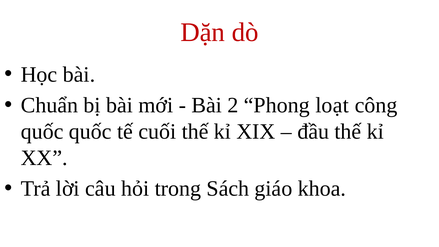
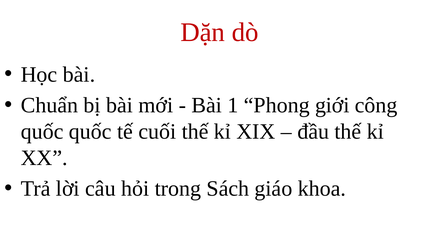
2: 2 -> 1
loạt: loạt -> giới
